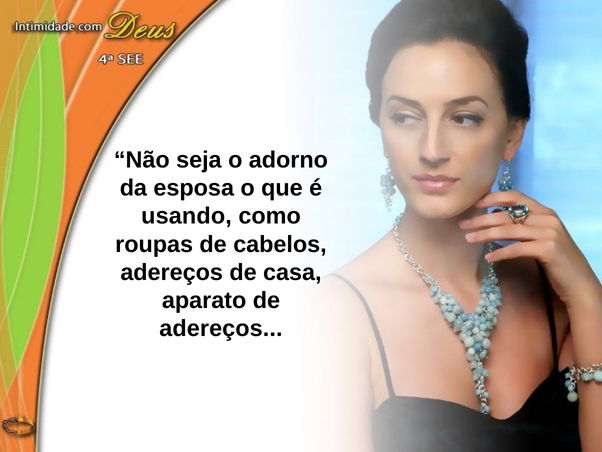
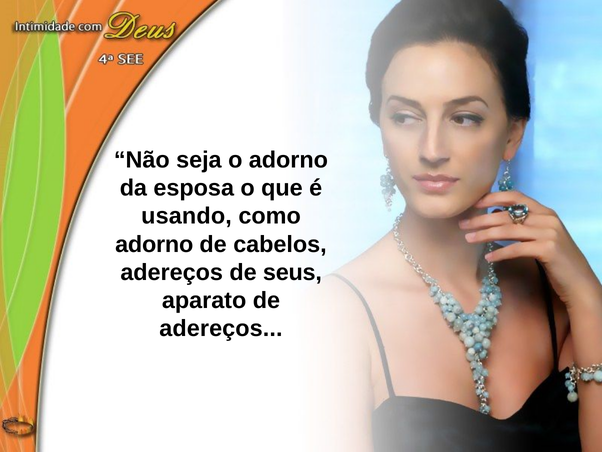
roupas at (154, 244): roupas -> adorno
casa: casa -> seus
